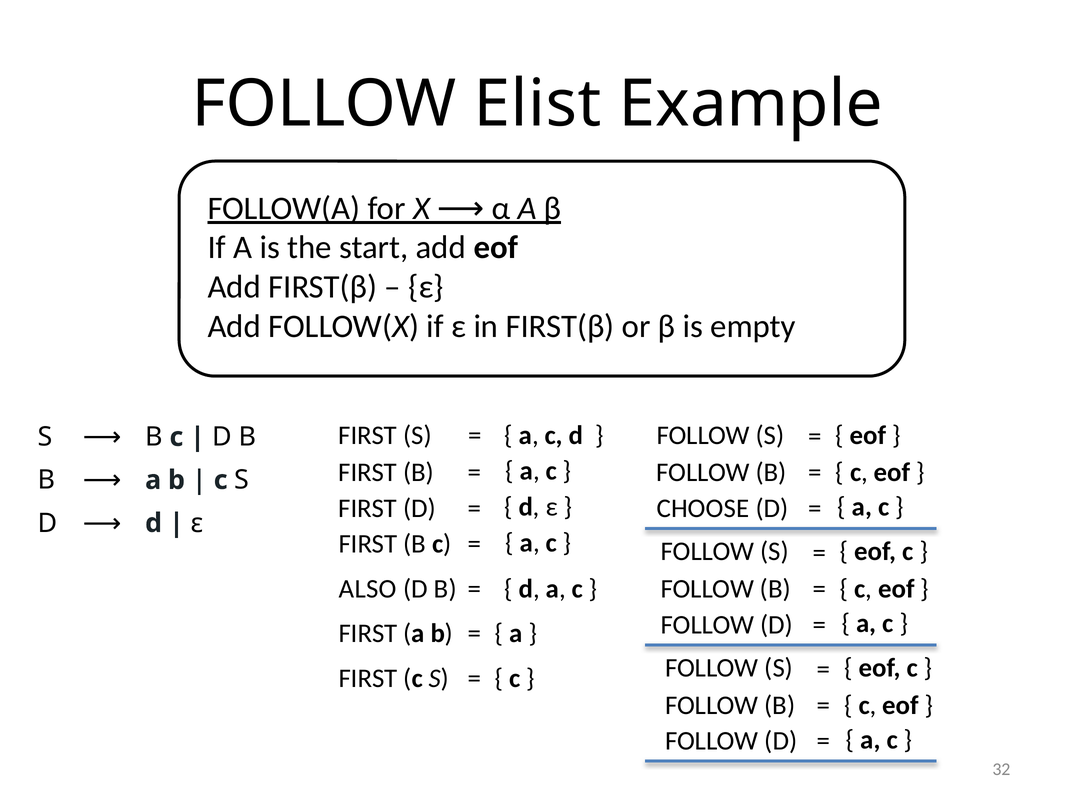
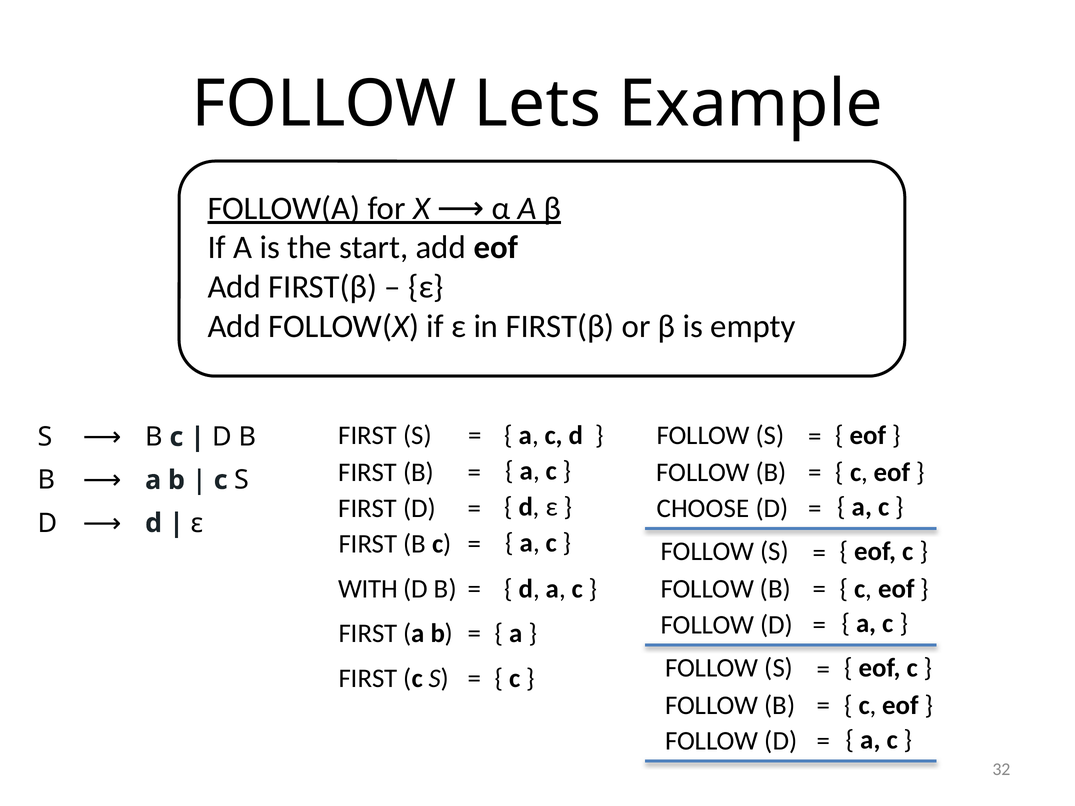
Elist: Elist -> Lets
ALSO: ALSO -> WITH
